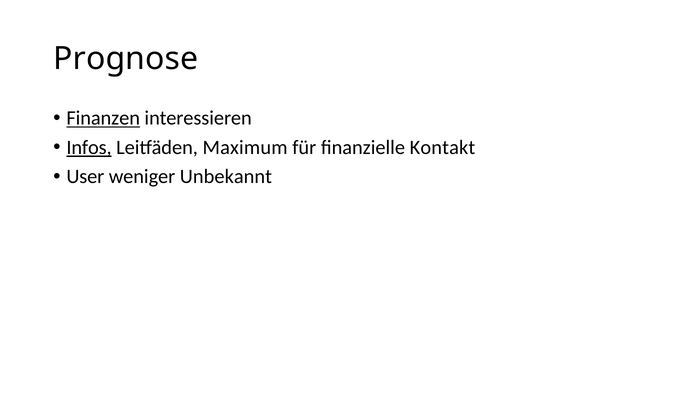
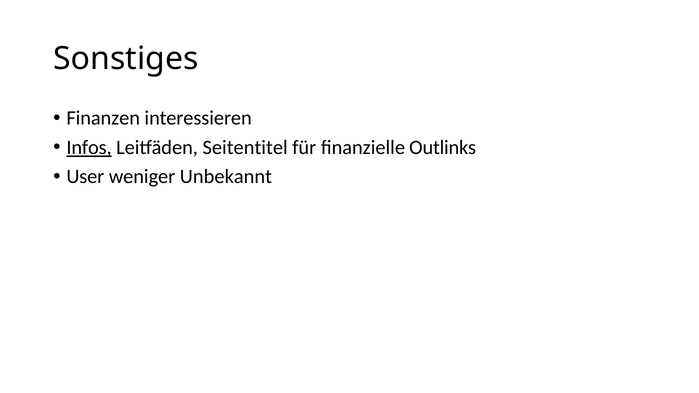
Prognose: Prognose -> Sonstiges
Finanzen underline: present -> none
Maximum: Maximum -> Seitentitel
Kontakt: Kontakt -> Outlinks
